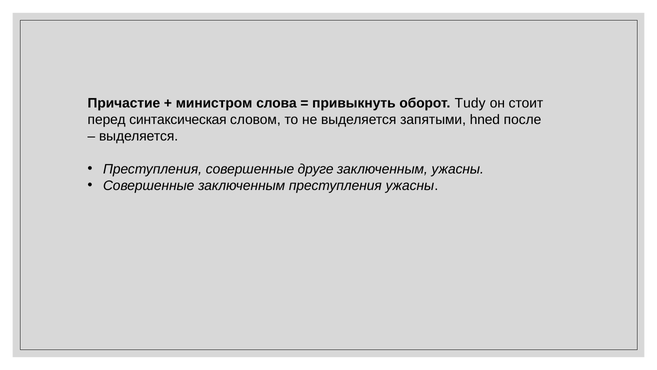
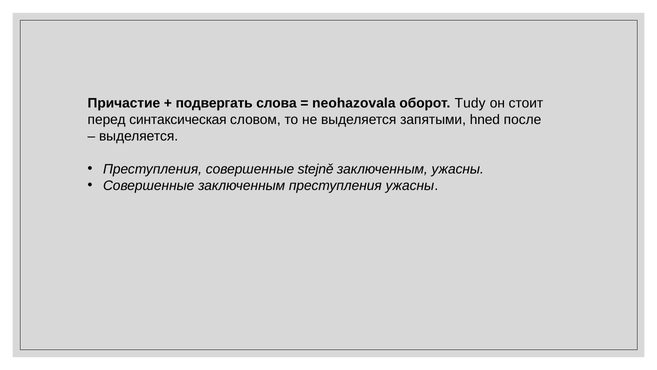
министром: министром -> подвергать
привыкнуть: привыкнуть -> neohazovala
друге: друге -> stejně
